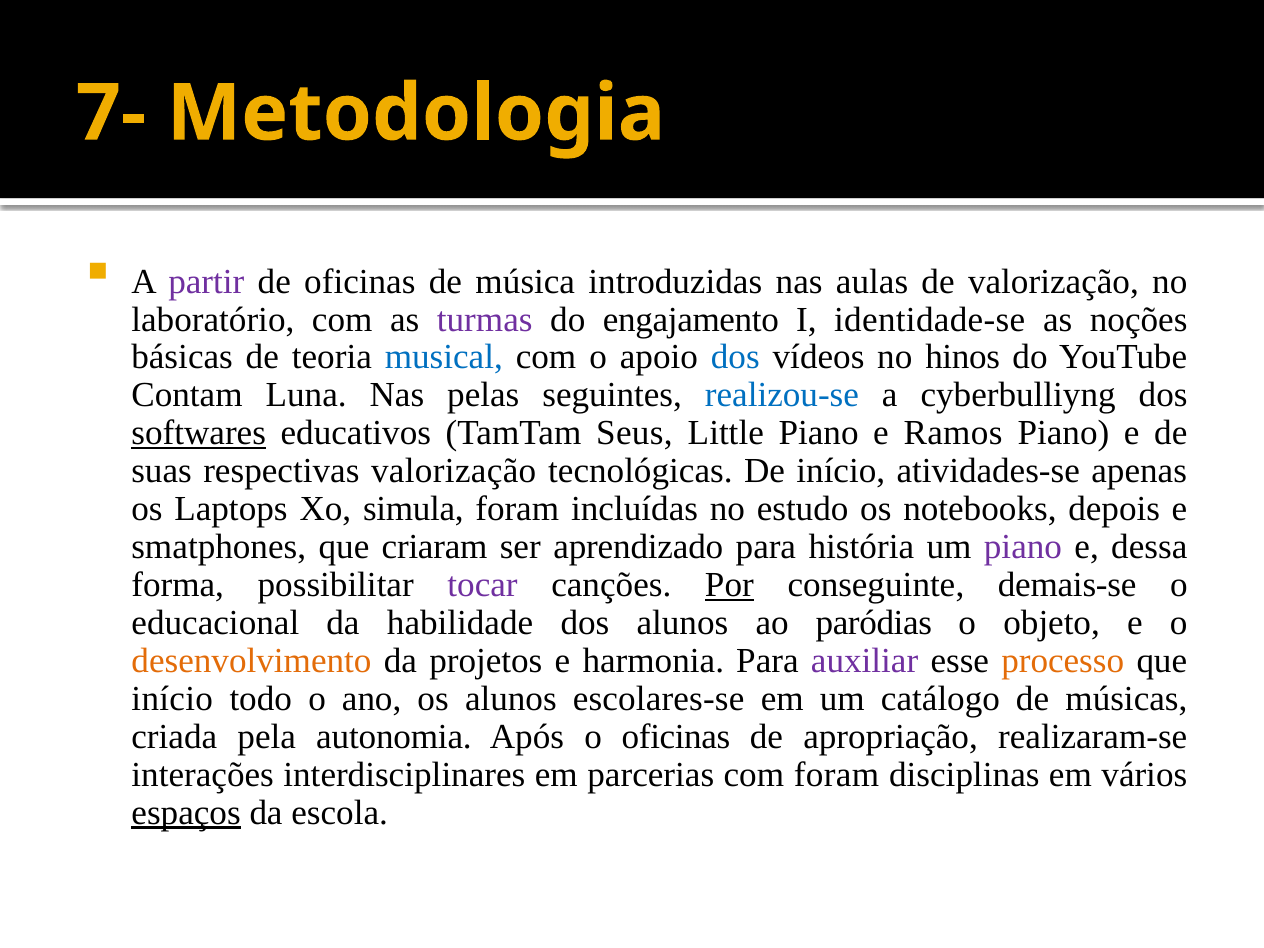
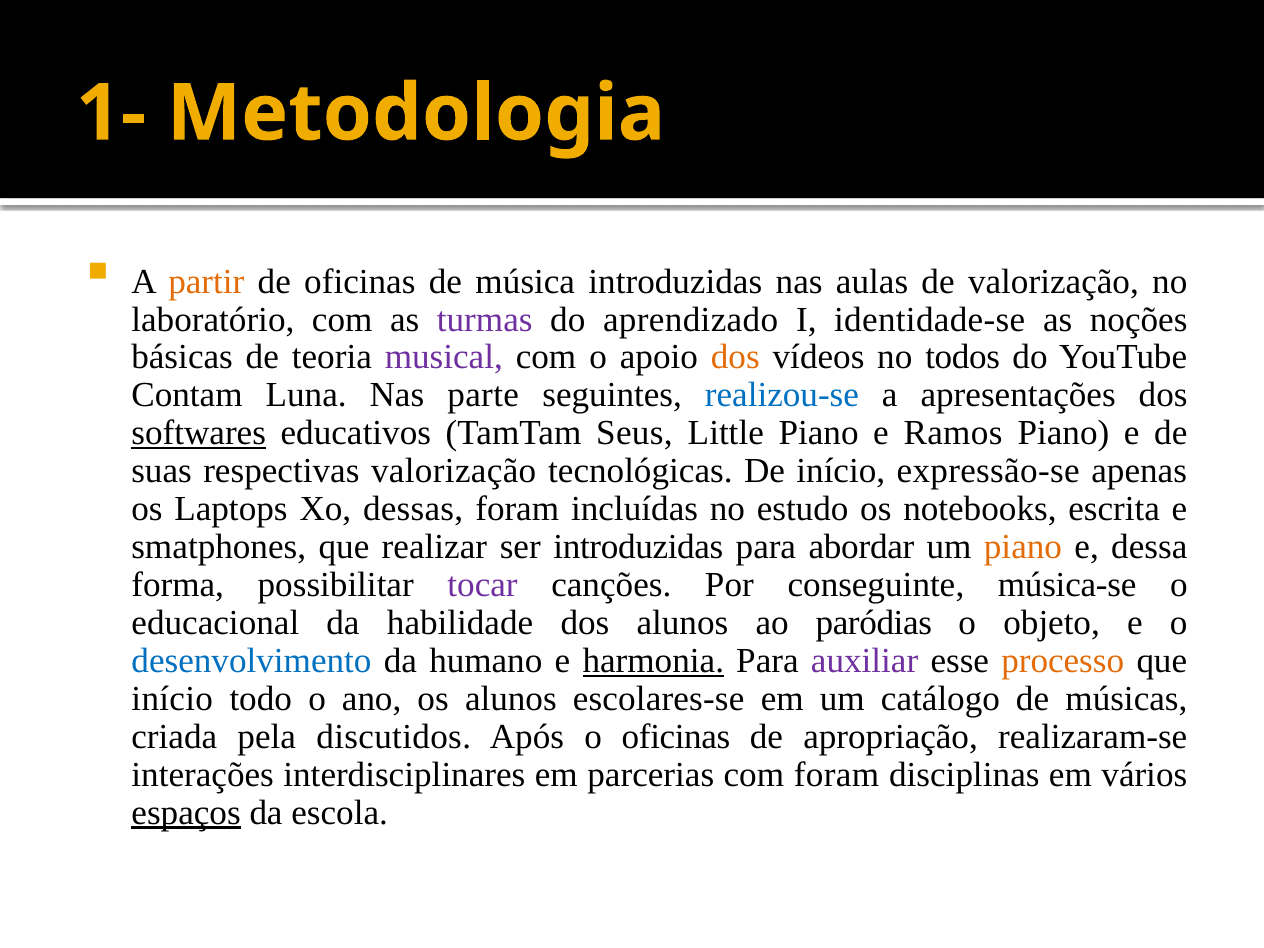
7-: 7- -> 1-
partir colour: purple -> orange
engajamento: engajamento -> aprendizado
musical colour: blue -> purple
dos at (735, 357) colour: blue -> orange
hinos: hinos -> todos
pelas: pelas -> parte
cyberbulliyng: cyberbulliyng -> apresentações
atividades-se: atividades-se -> expressão-se
simula: simula -> dessas
depois: depois -> escrita
criaram: criaram -> realizar
ser aprendizado: aprendizado -> introduzidas
história: história -> abordar
piano at (1023, 547) colour: purple -> orange
Por underline: present -> none
demais-se: demais-se -> música-se
desenvolvimento colour: orange -> blue
projetos: projetos -> humano
harmonia underline: none -> present
autonomia: autonomia -> discutidos
